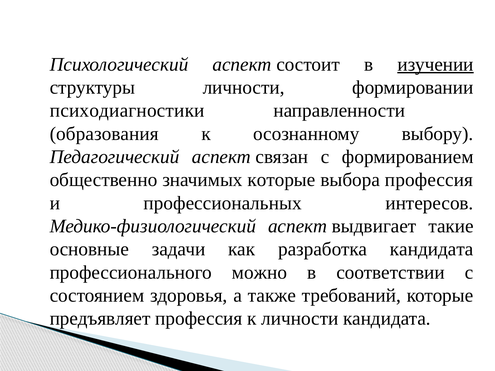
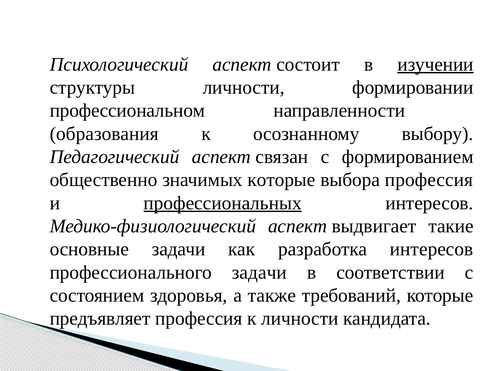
психодиагностики: психодиагностики -> профессиональном
профессиональных underline: none -> present
разработка кандидата: кандидата -> интересов
профессионального можно: можно -> задачи
